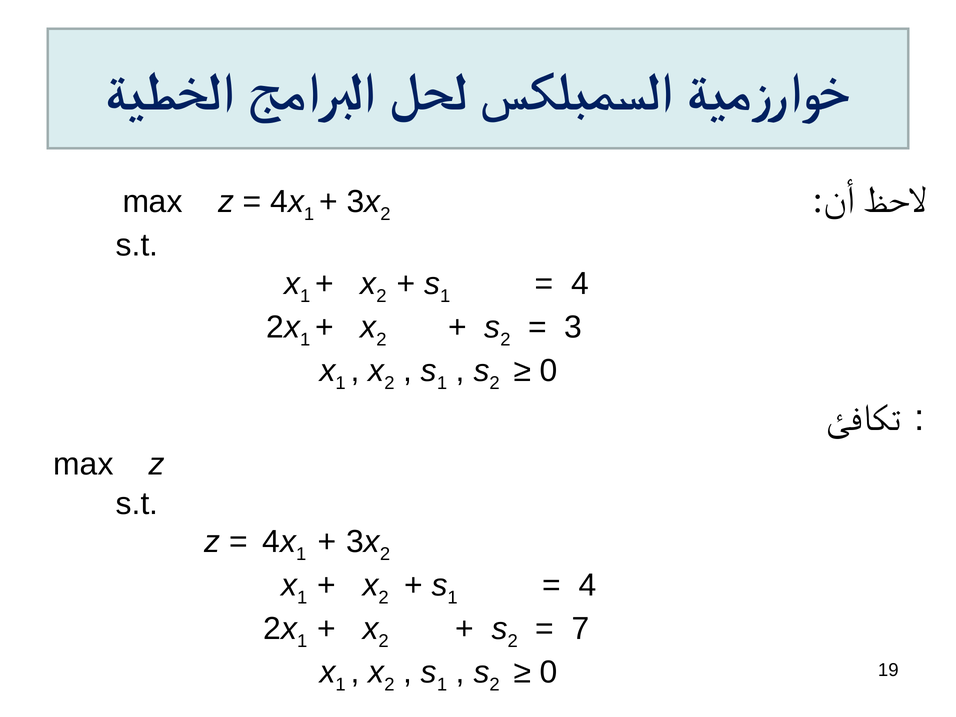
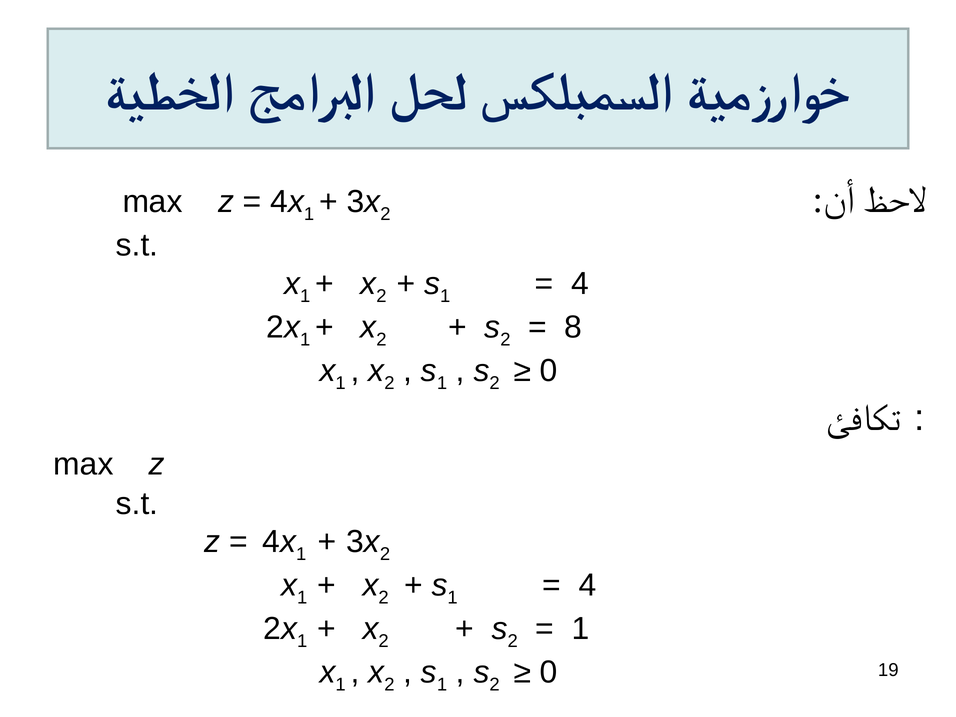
3: 3 -> 8
7 at (581, 629): 7 -> 1
